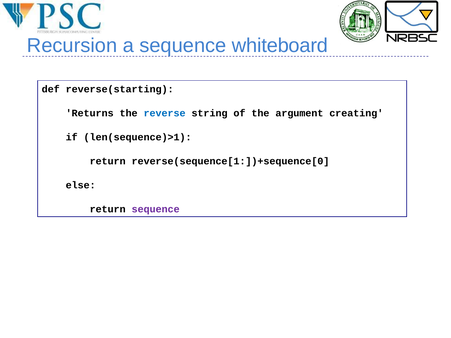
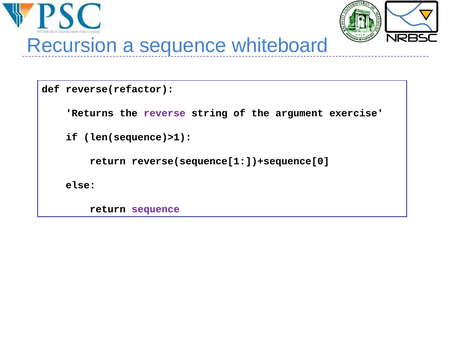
reverse(starting: reverse(starting -> reverse(refactor
reverse colour: blue -> purple
creating: creating -> exercise
